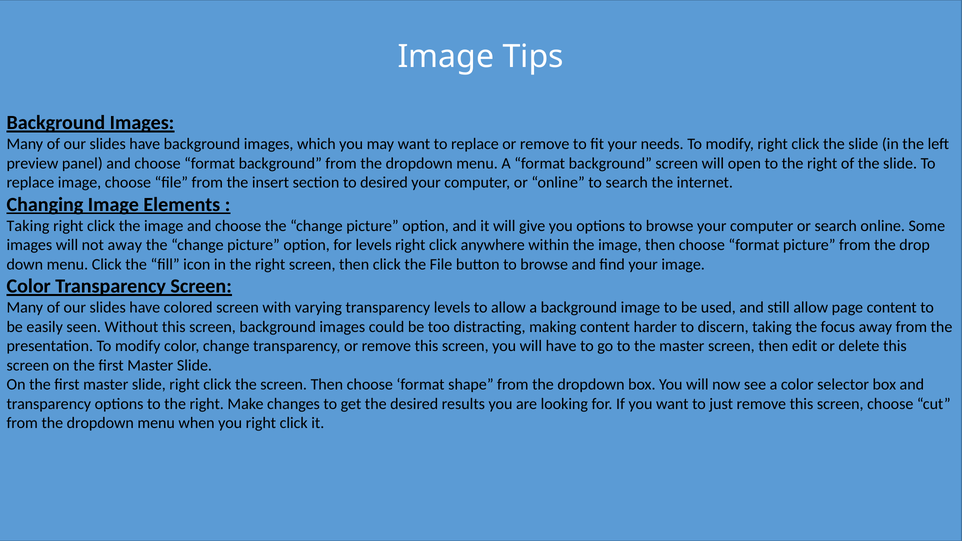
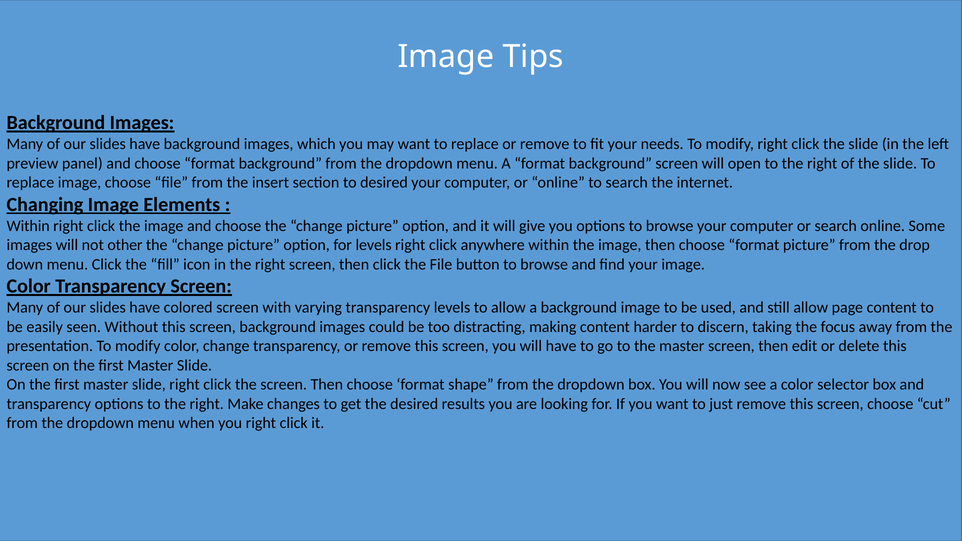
Taking at (28, 226): Taking -> Within
not away: away -> other
